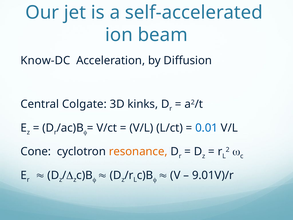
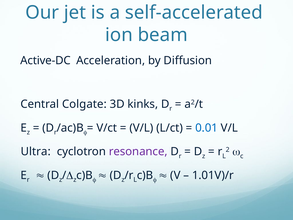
Know-DC: Know-DC -> Active-DC
Cone: Cone -> Ultra
resonance colour: orange -> purple
9.01V)/r: 9.01V)/r -> 1.01V)/r
